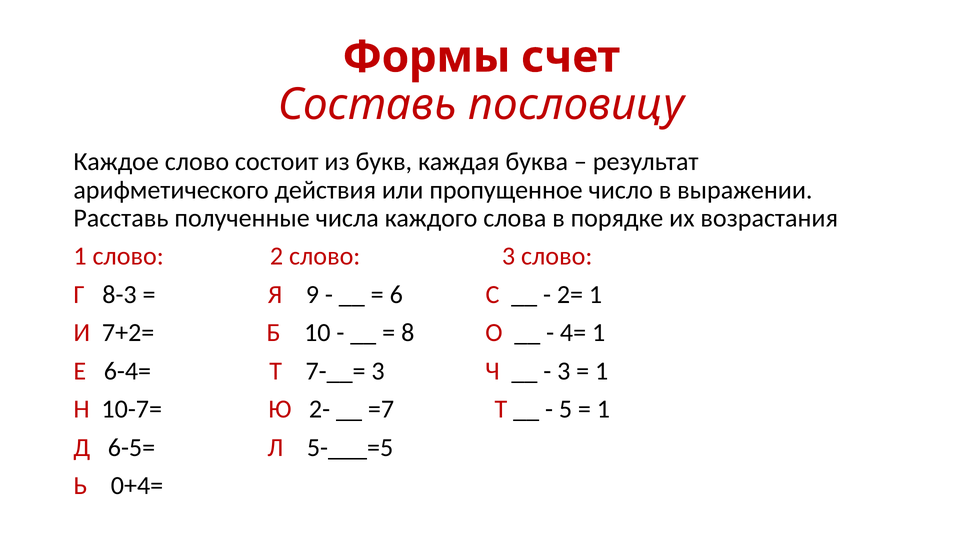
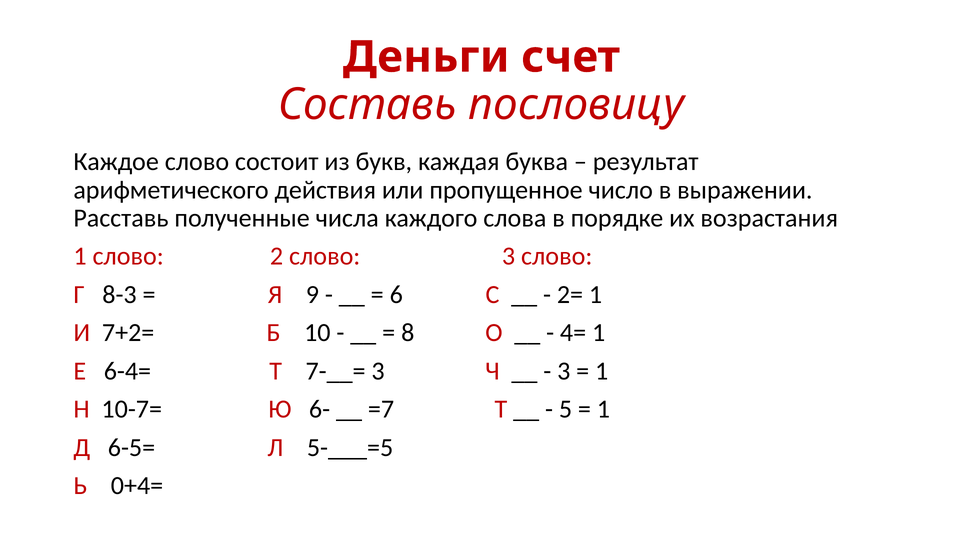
Формы: Формы -> Деньги
2-: 2- -> 6-
